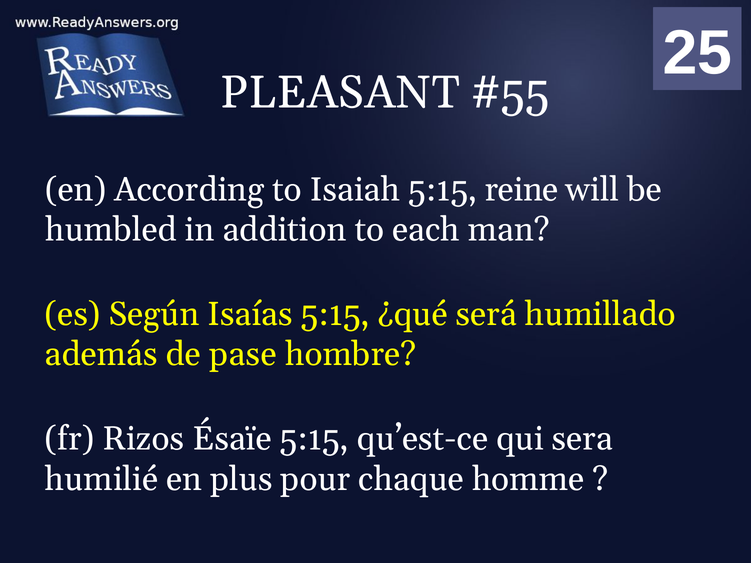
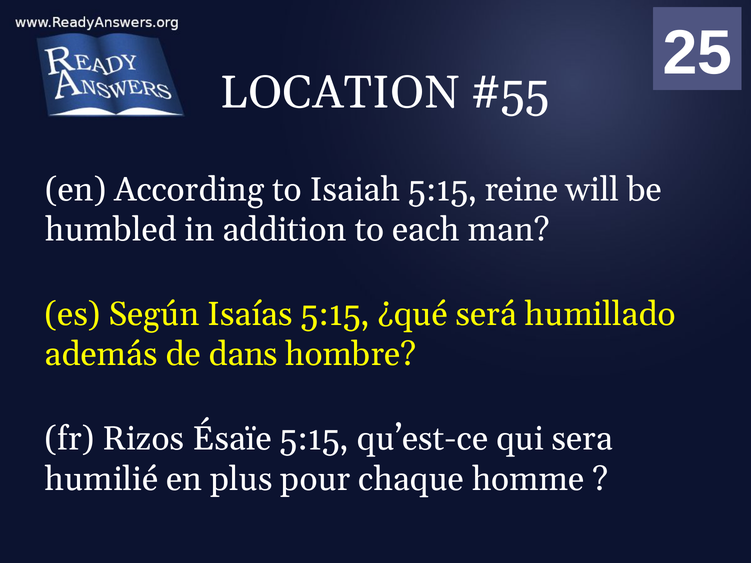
PLEASANT: PLEASANT -> LOCATION
pase: pase -> dans
